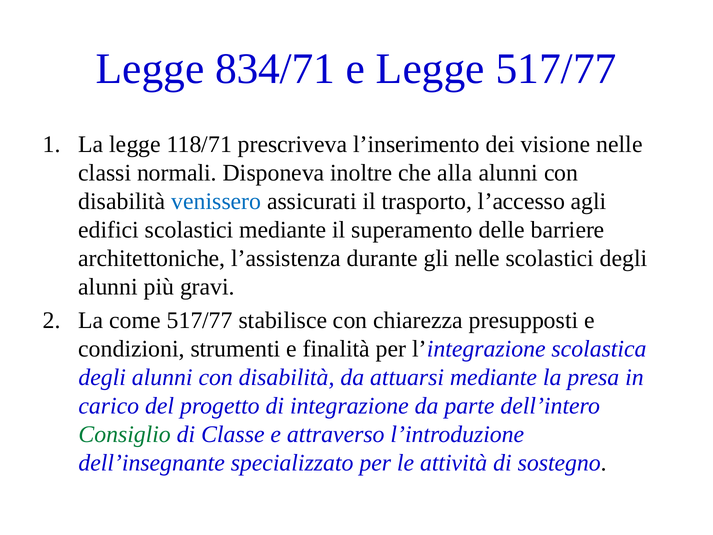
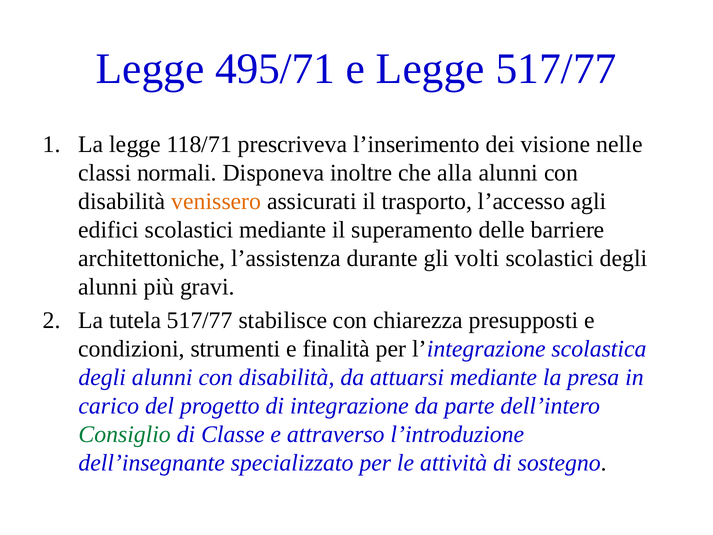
834/71: 834/71 -> 495/71
venissero colour: blue -> orange
gli nelle: nelle -> volti
come: come -> tutela
